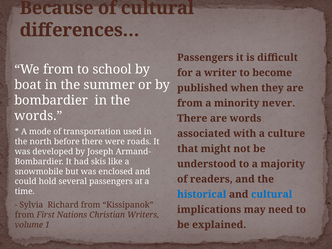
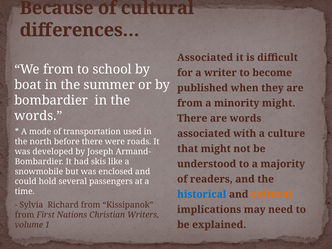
Passengers at (205, 58): Passengers -> Associated
minority never: never -> might
cultural at (272, 194) colour: blue -> orange
